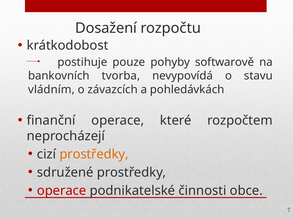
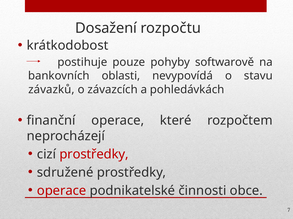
tvorba: tvorba -> oblasti
vládním: vládním -> závazků
prostředky at (94, 155) colour: orange -> red
